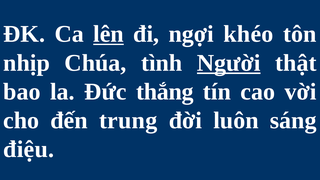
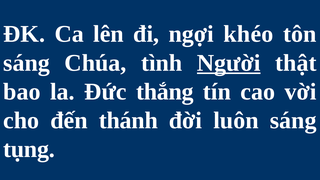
lên underline: present -> none
nhịp at (27, 63): nhịp -> sáng
trung: trung -> thánh
điệu: điệu -> tụng
